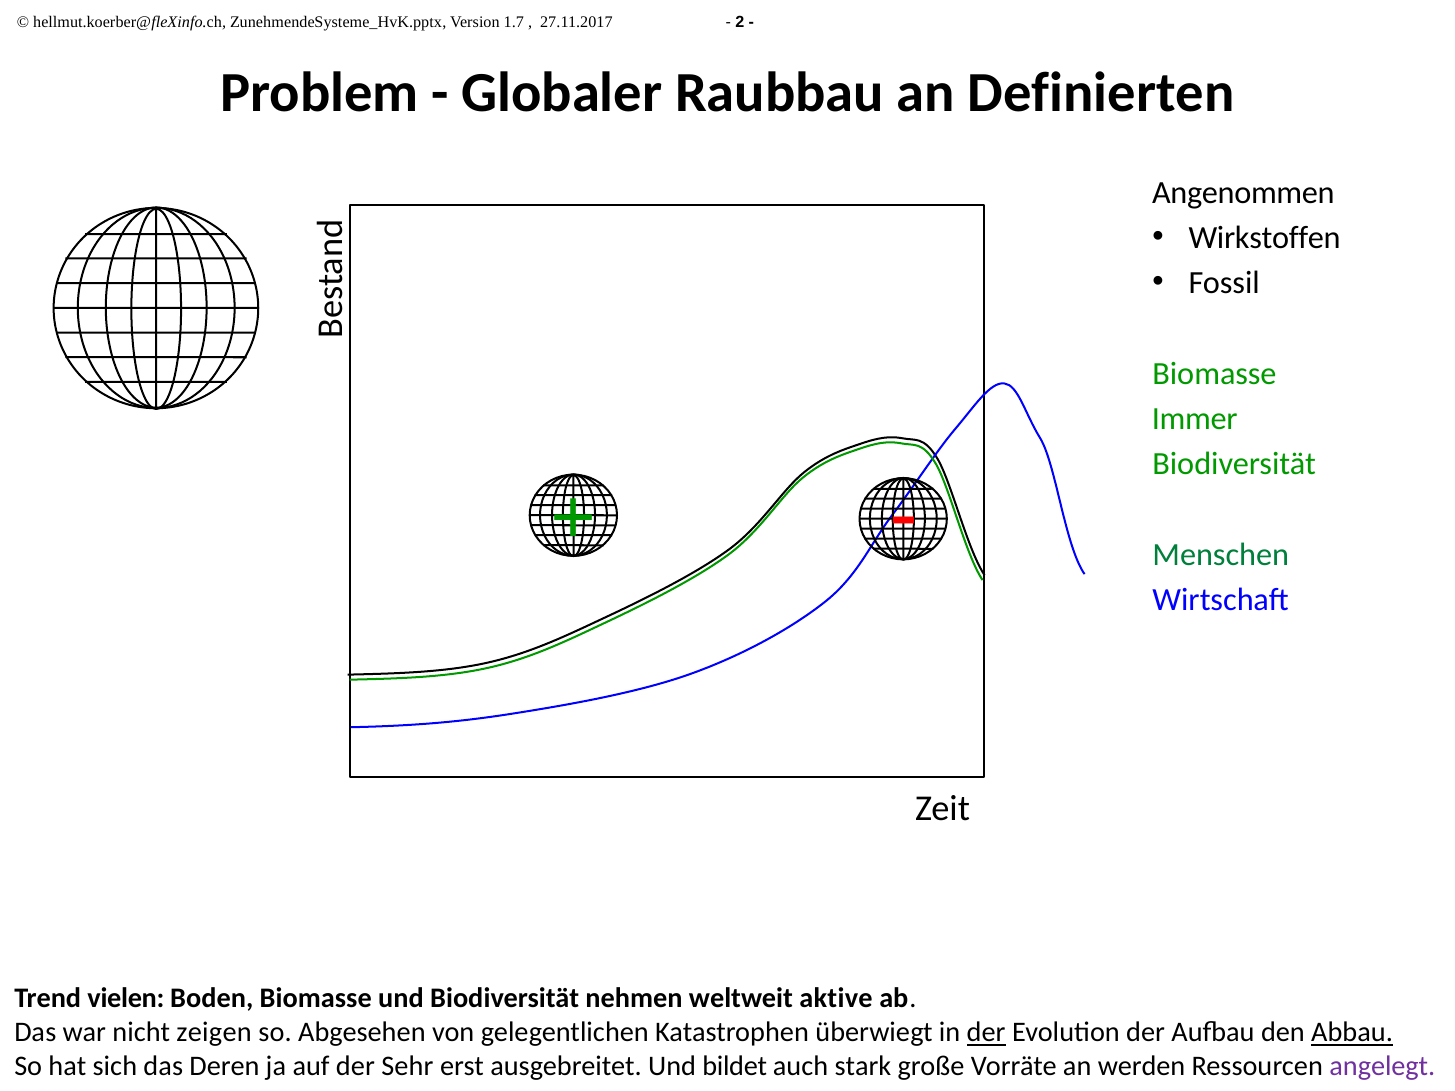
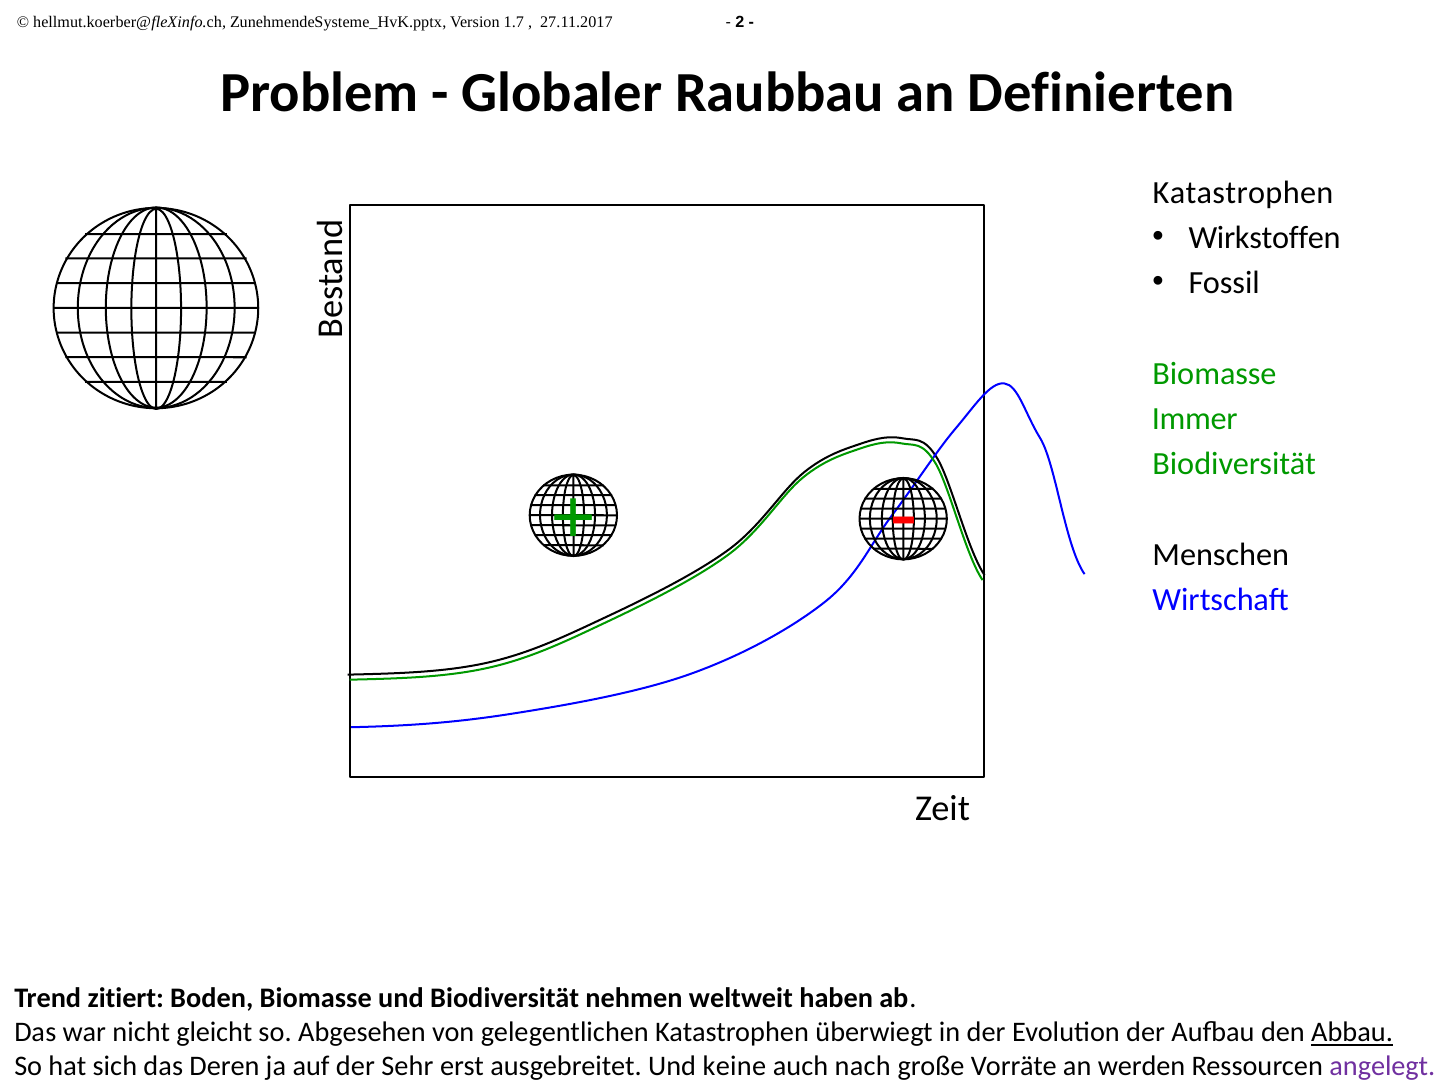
Angenommen at (1243, 193): Angenommen -> Katastrophen
Menschen colour: green -> black
vielen: vielen -> zitiert
aktive: aktive -> haben
zeigen: zeigen -> gleicht
der at (986, 1033) underline: present -> none
bildet: bildet -> keine
stark: stark -> nach
